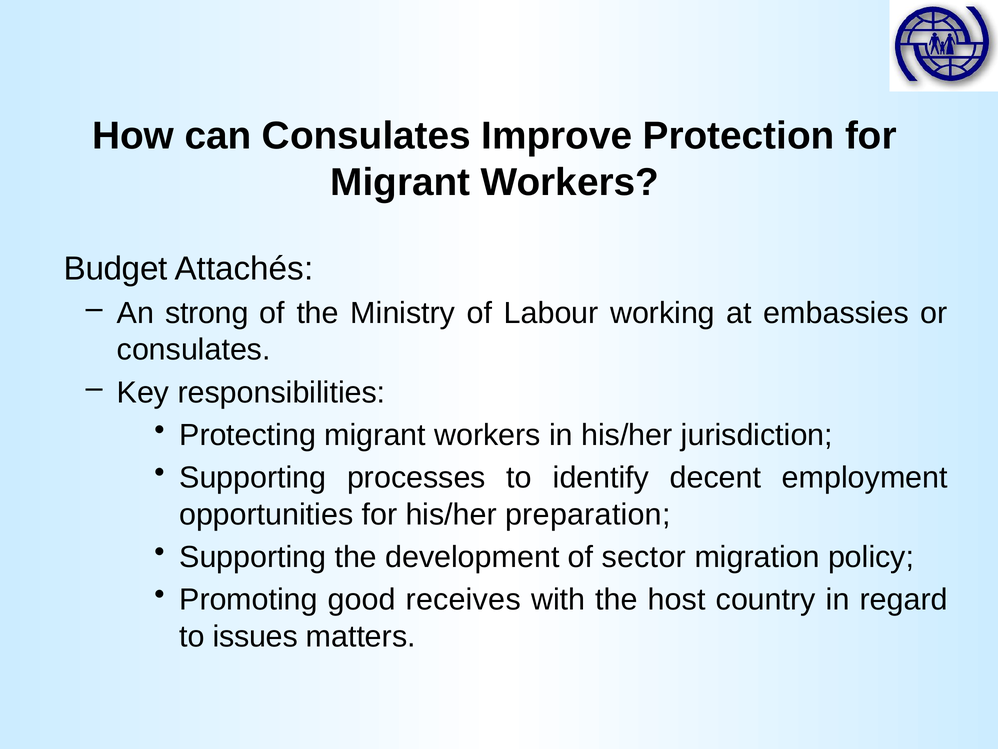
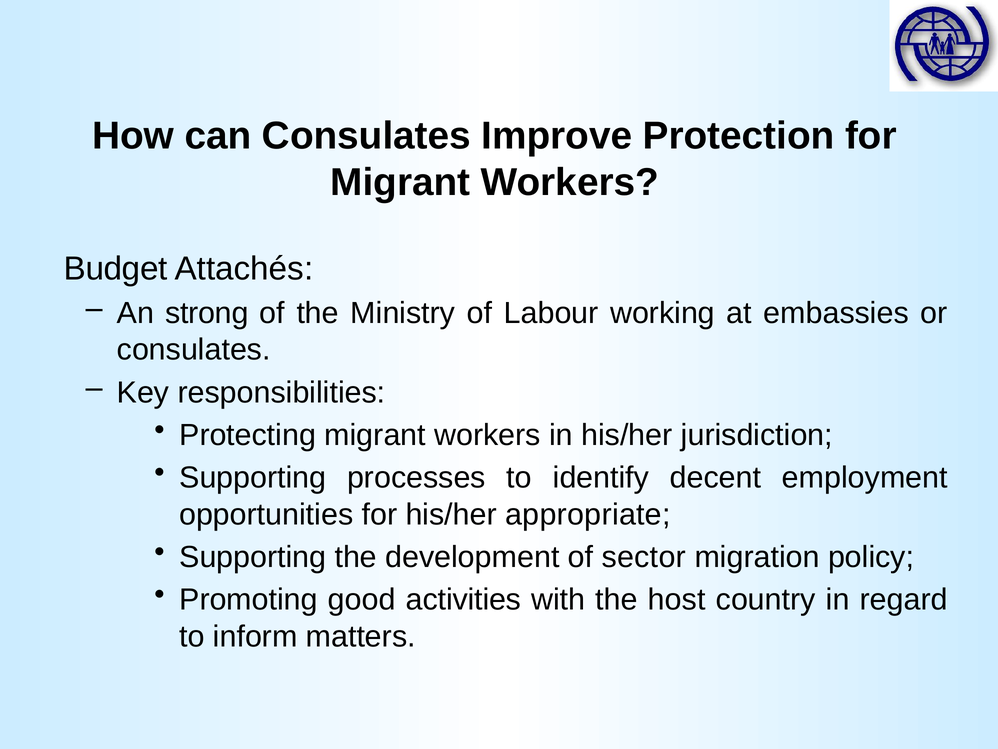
preparation: preparation -> appropriate
receives: receives -> activities
issues: issues -> inform
